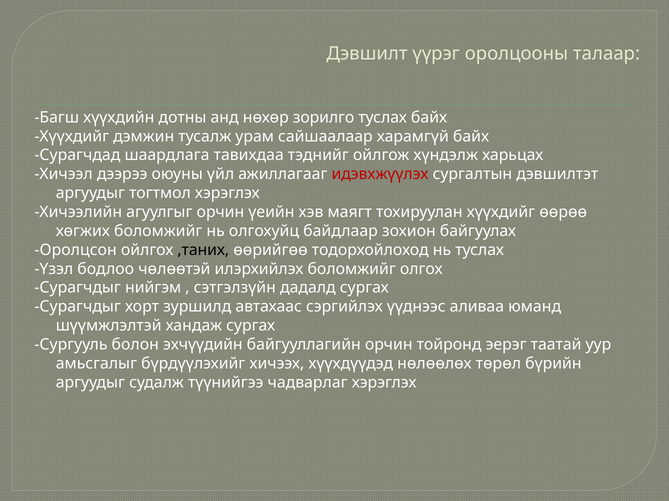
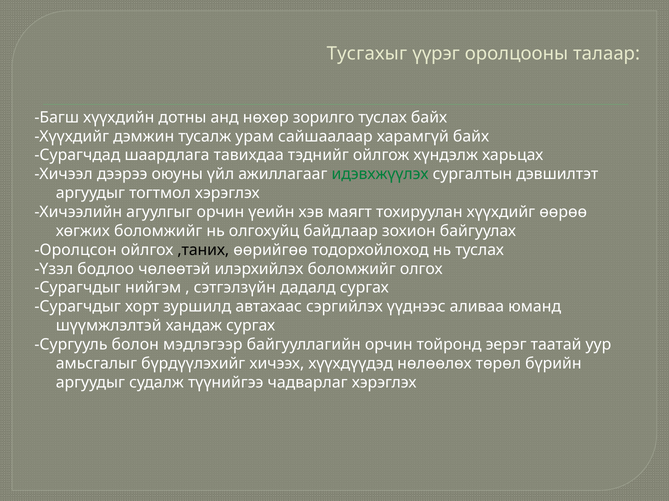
Дэвшилт: Дэвшилт -> Тусгахыг
идэвхжүүлэх colour: red -> green
эхчүүдийн: эхчүүдийн -> мэдлэгээр
